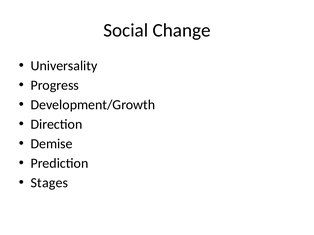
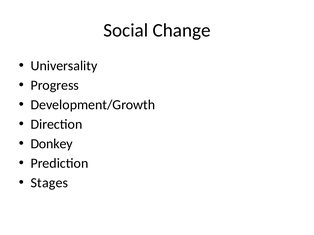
Demise: Demise -> Donkey
